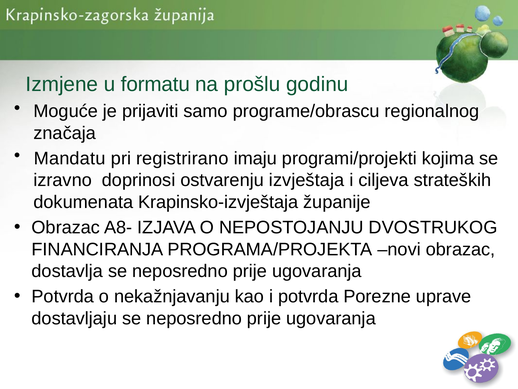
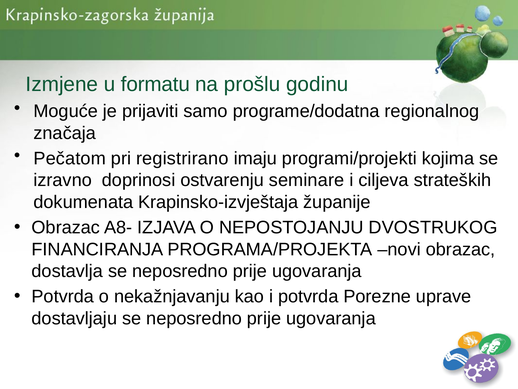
programe/obrascu: programe/obrascu -> programe/dodatna
Mandatu: Mandatu -> Pečatom
izvještaja: izvještaja -> seminare
